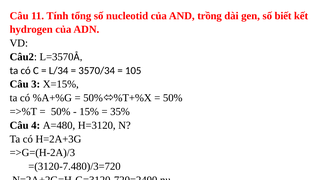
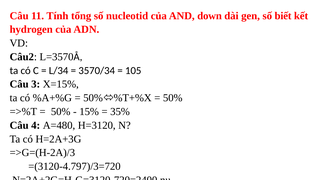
trồng: trồng -> down
=(3120-7.480)/3=720: =(3120-7.480)/3=720 -> =(3120-4.797)/3=720
